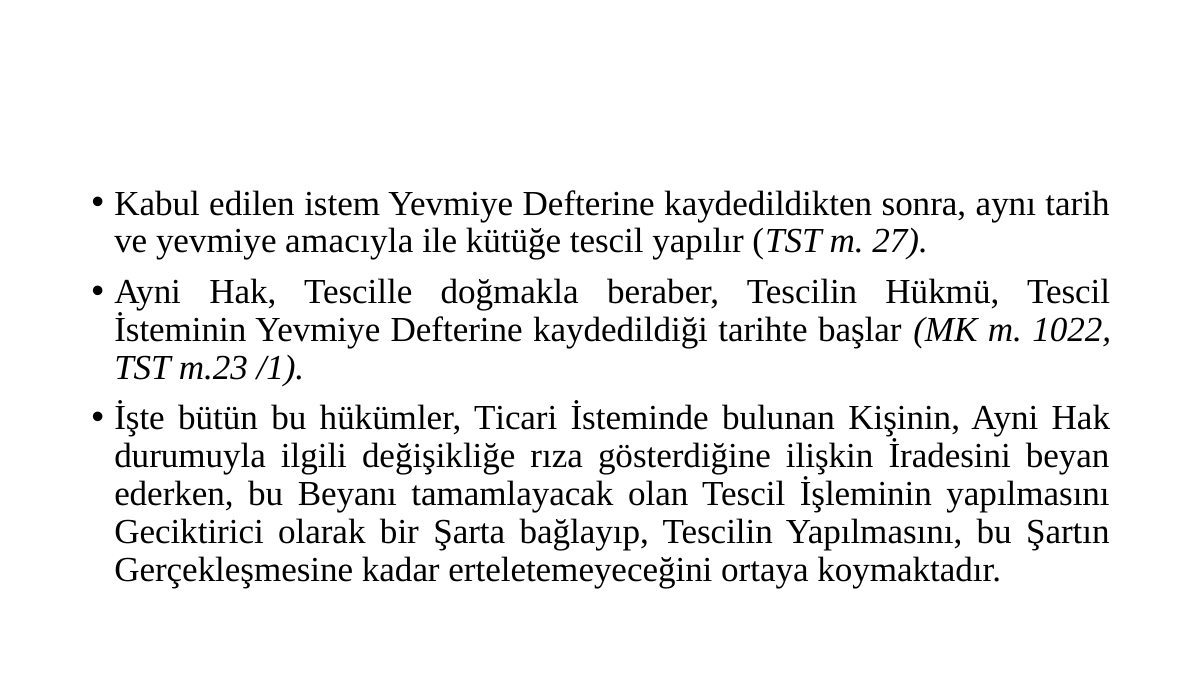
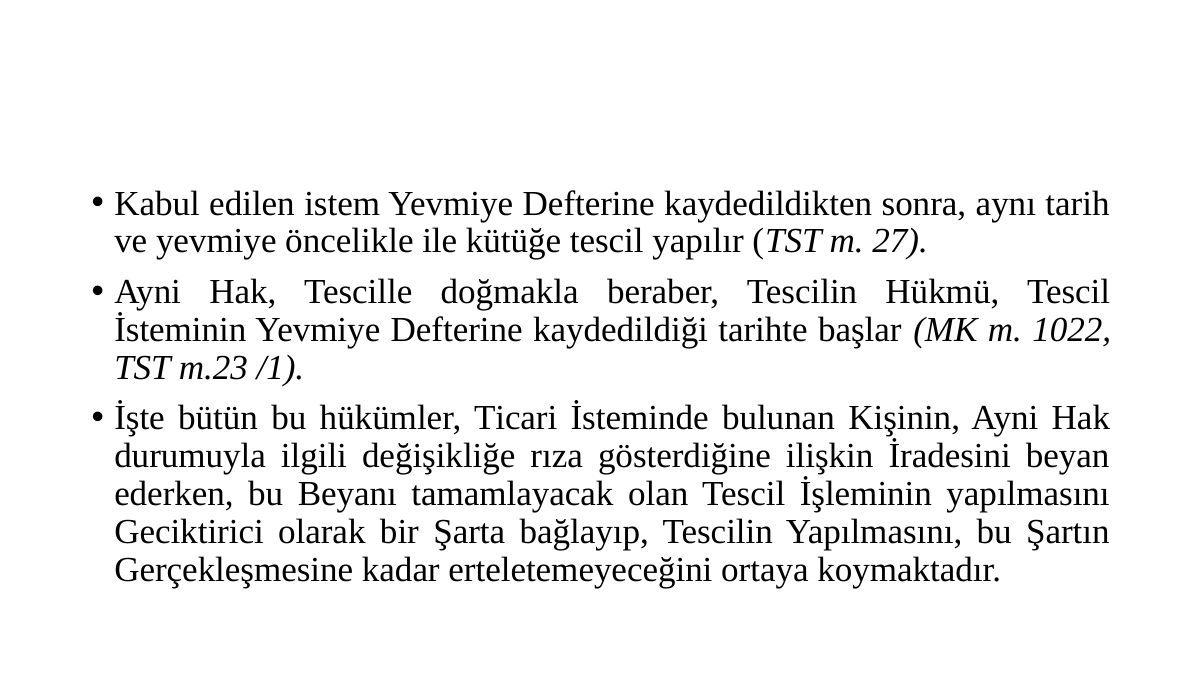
amacıyla: amacıyla -> öncelikle
